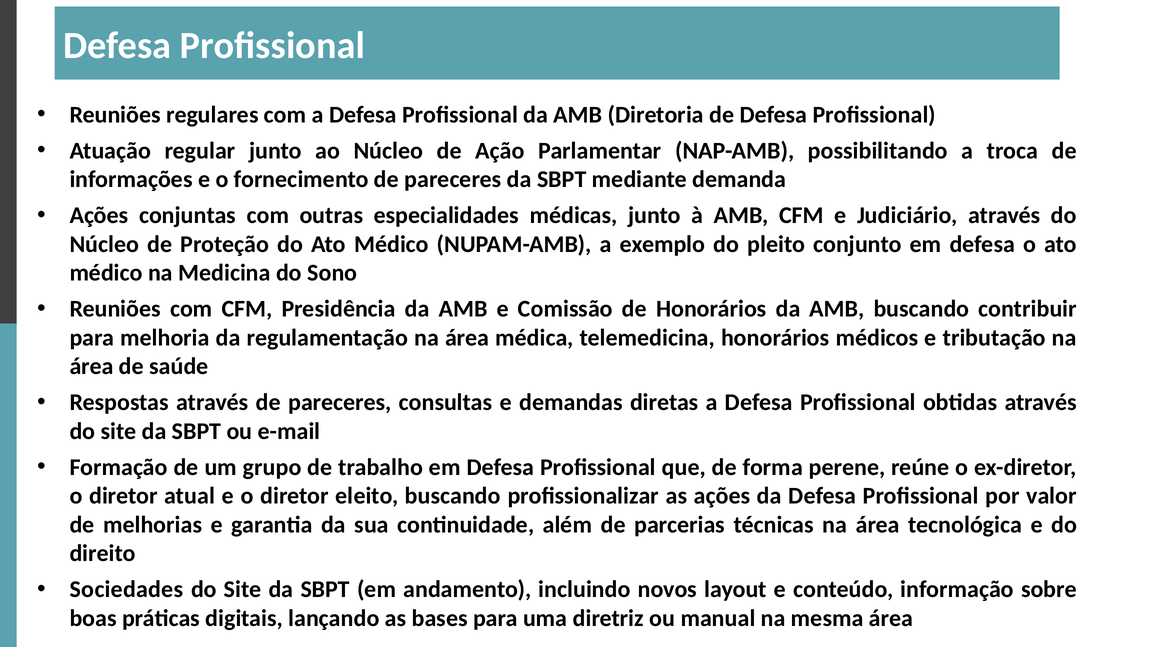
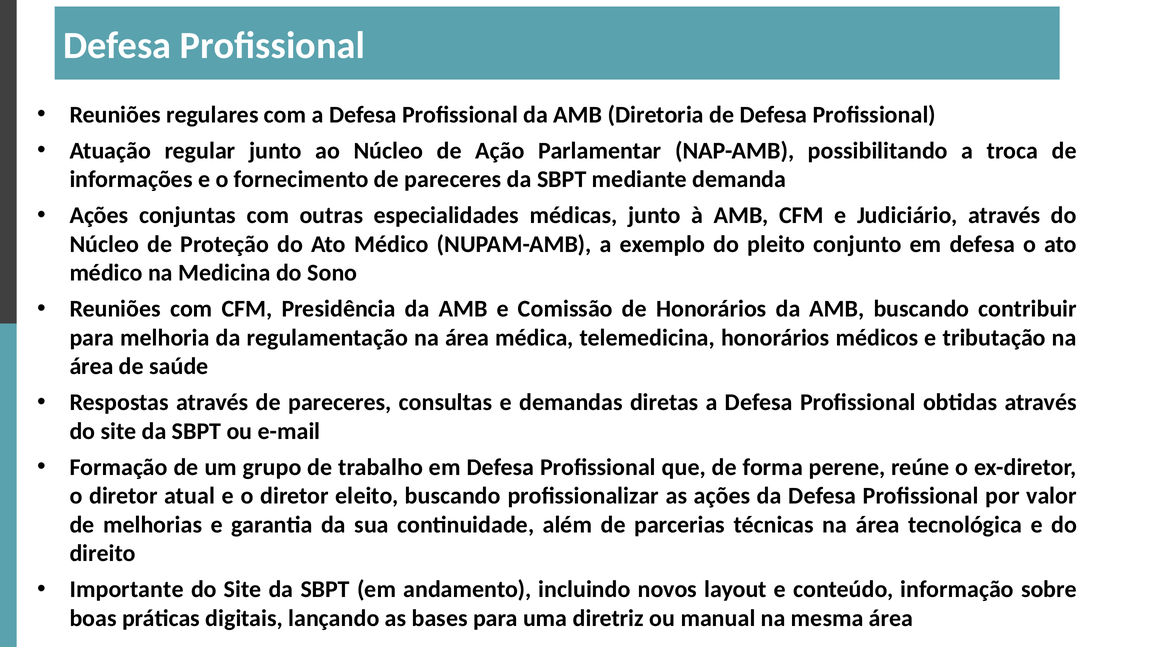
Sociedades: Sociedades -> Importante
